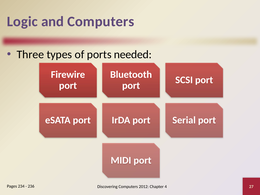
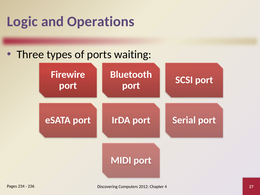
and Computers: Computers -> Operations
needed: needed -> waiting
